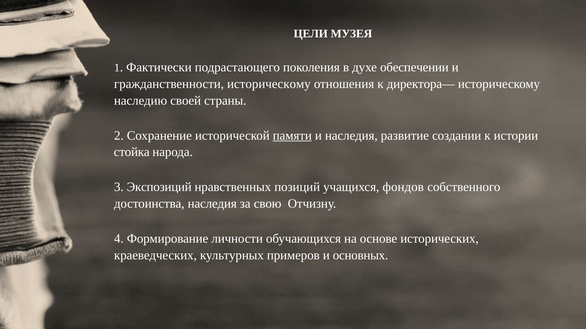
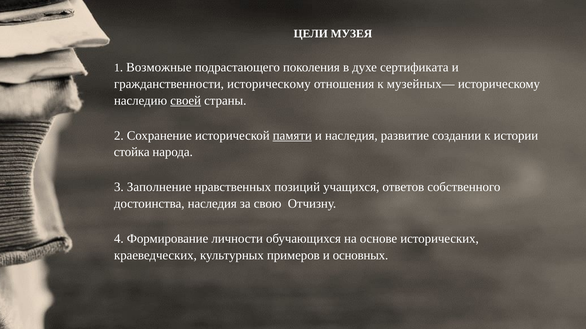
Фактически: Фактически -> Возможные
обеспечении: обеспечении -> сертификата
директора—: директора— -> музейных—
своей underline: none -> present
Экспозиций: Экспозиций -> Заполнение
фондов: фондов -> ответов
